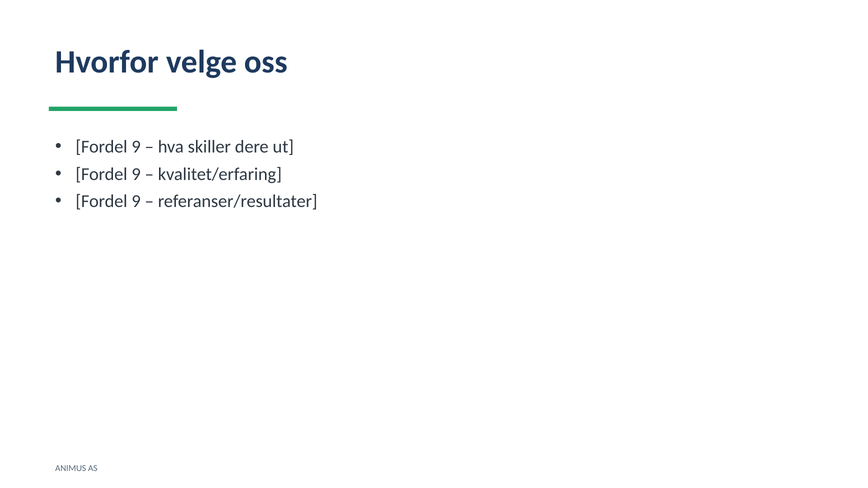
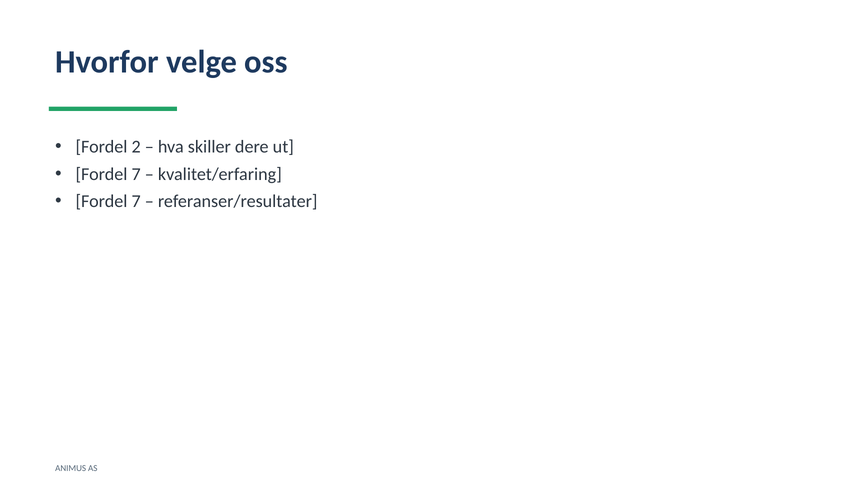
9 at (136, 147): 9 -> 2
9 at (136, 174): 9 -> 7
9 at (136, 201): 9 -> 7
